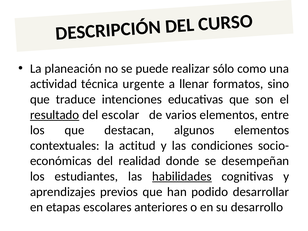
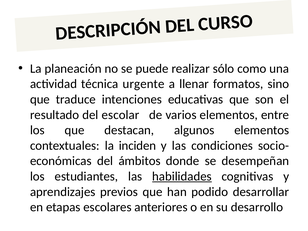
resultado underline: present -> none
actitud: actitud -> inciden
realidad: realidad -> ámbitos
